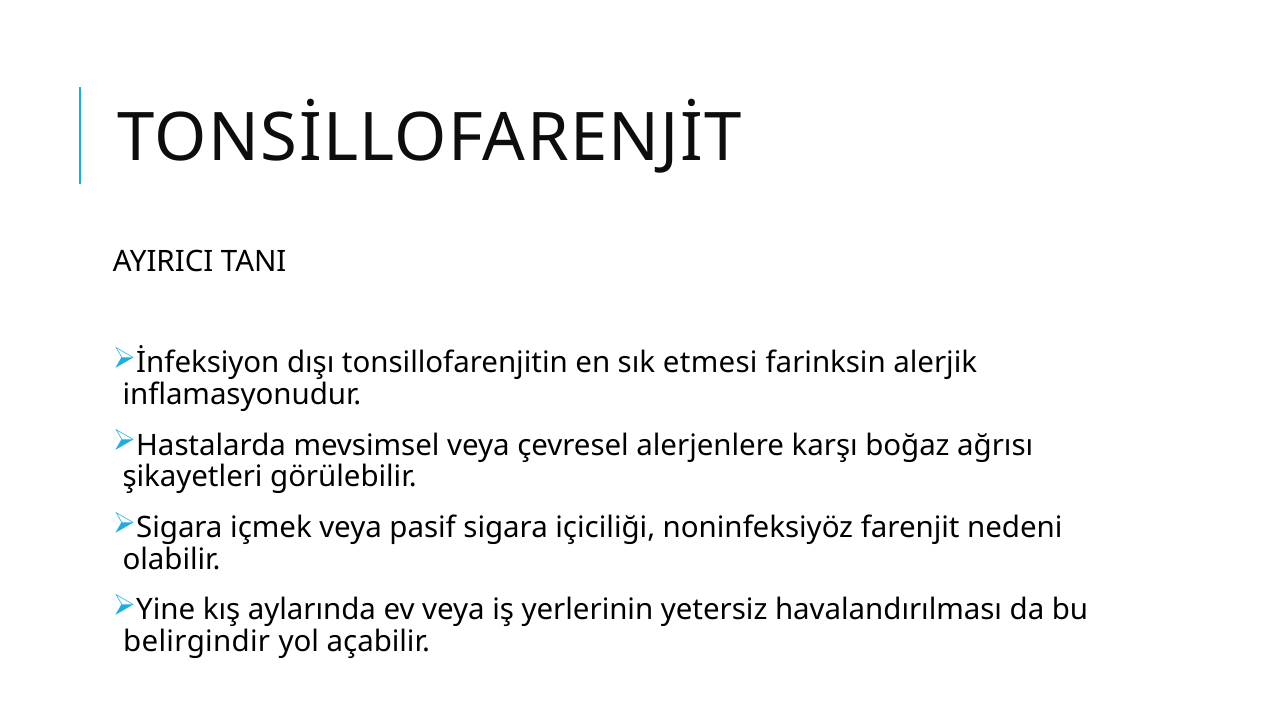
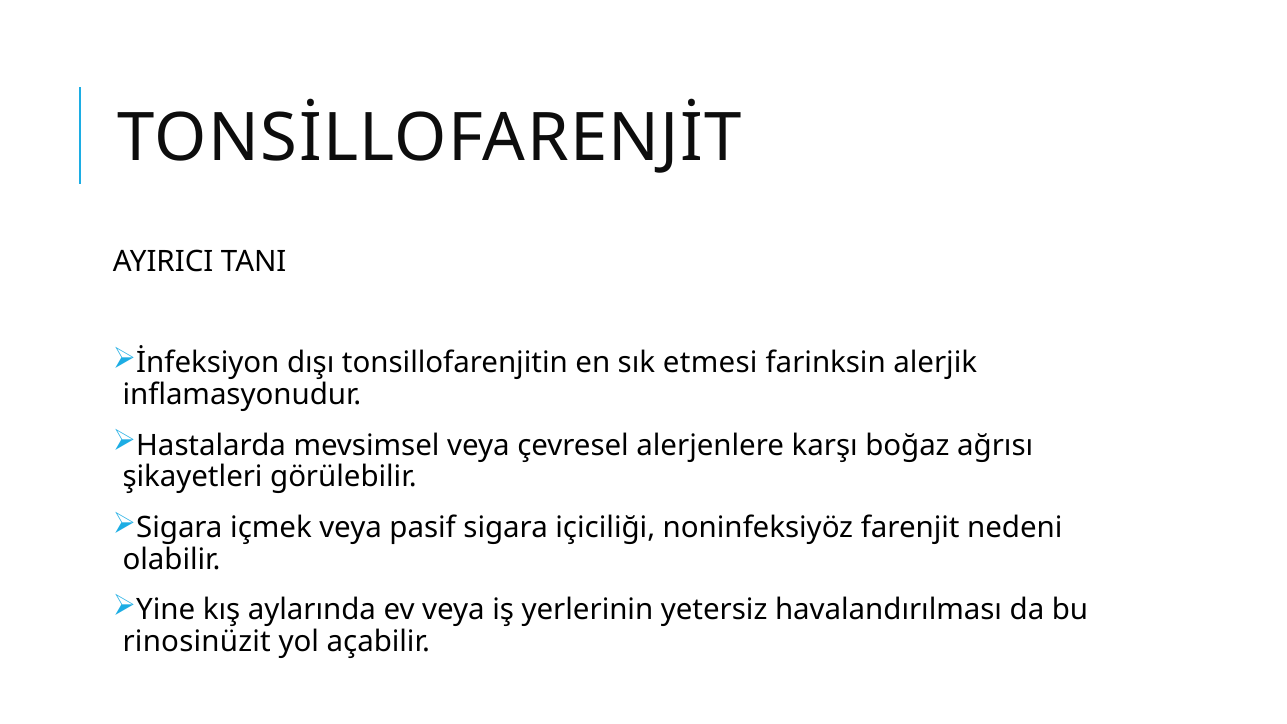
belirgindir: belirgindir -> rinosinüzit
